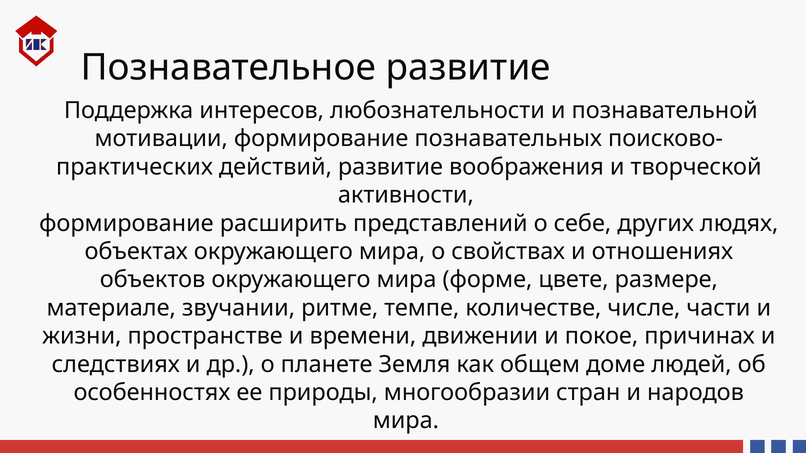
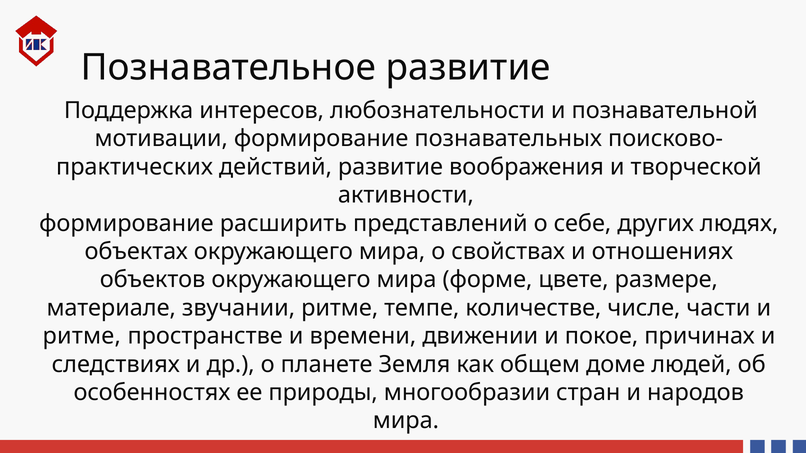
жизни at (82, 336): жизни -> ритме
